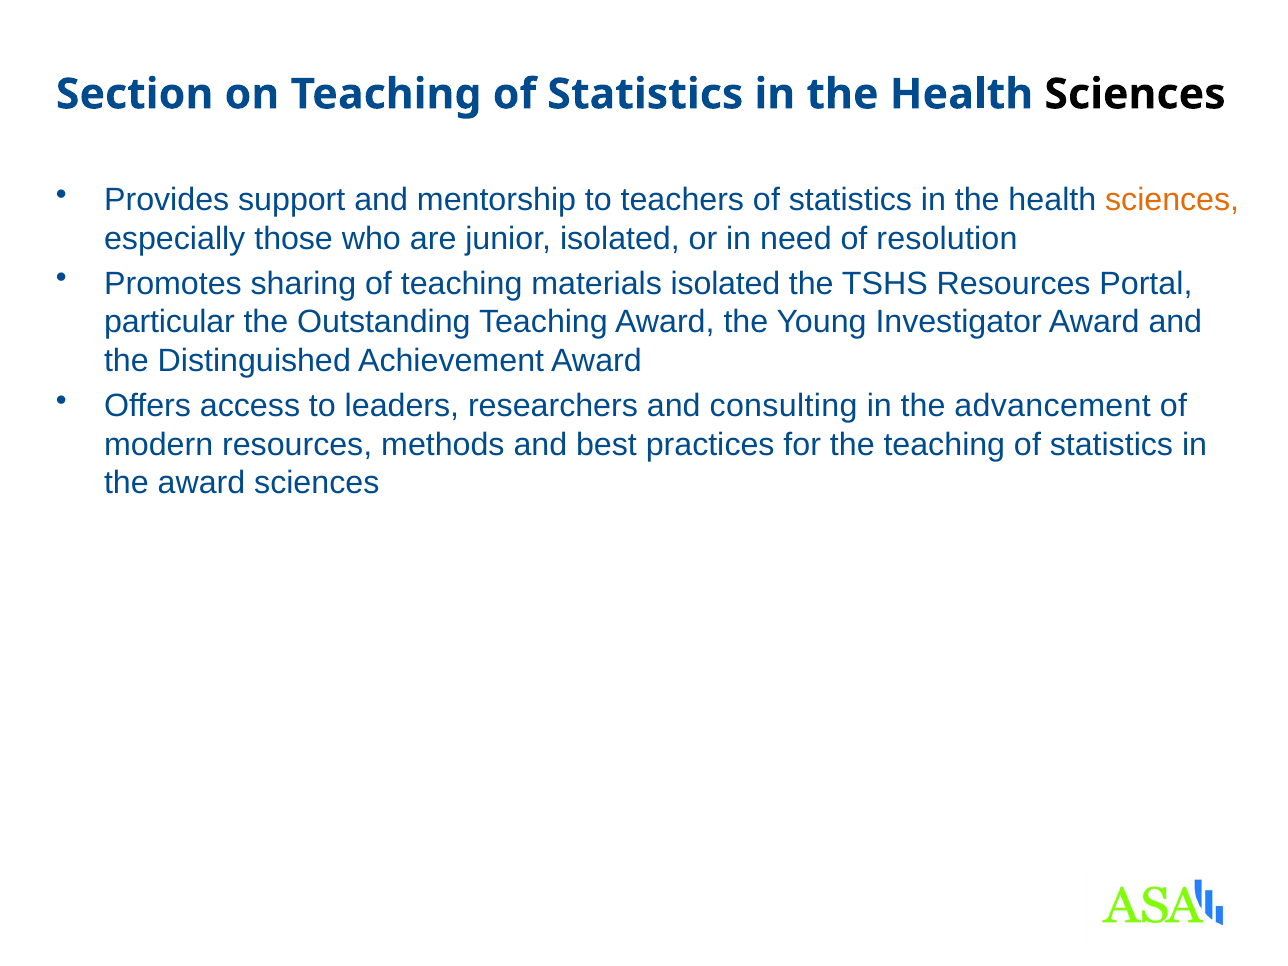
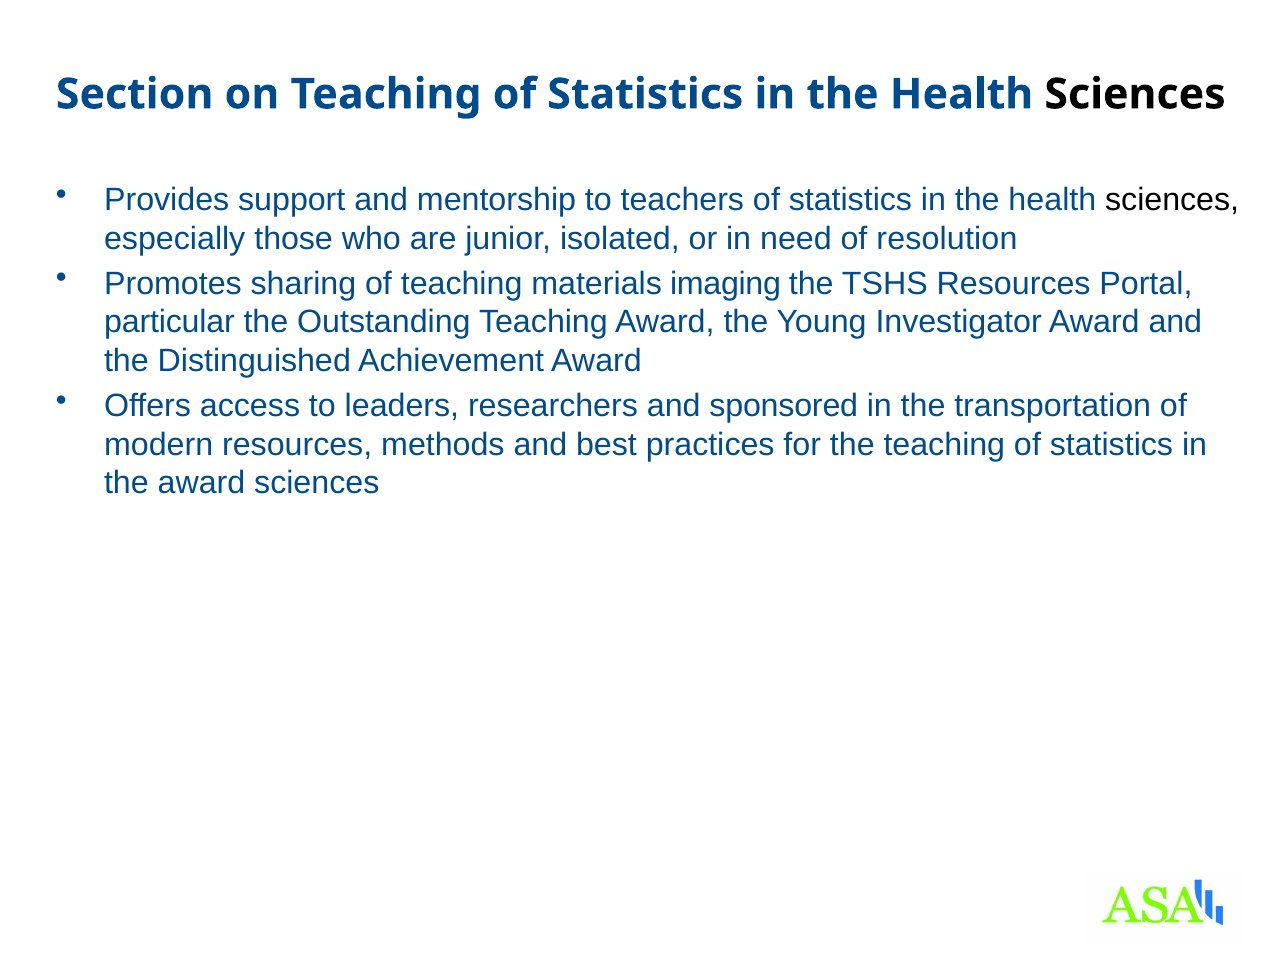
sciences at (1172, 200) colour: orange -> black
materials isolated: isolated -> imaging
consulting: consulting -> sponsored
advancement: advancement -> transportation
